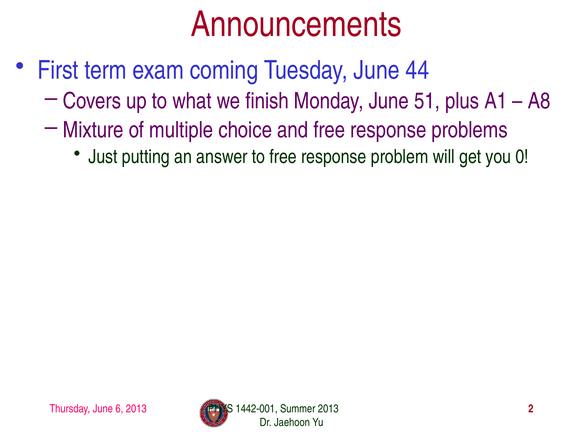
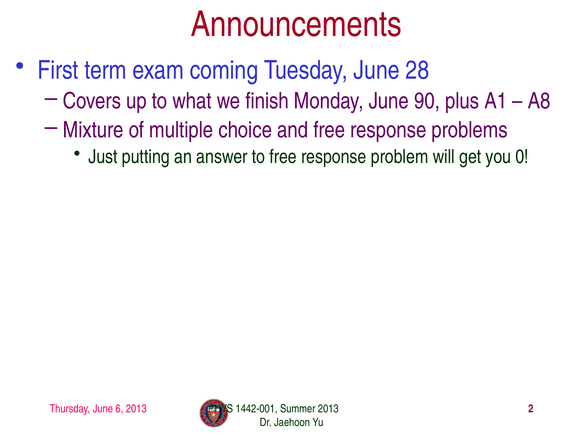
44: 44 -> 28
51: 51 -> 90
